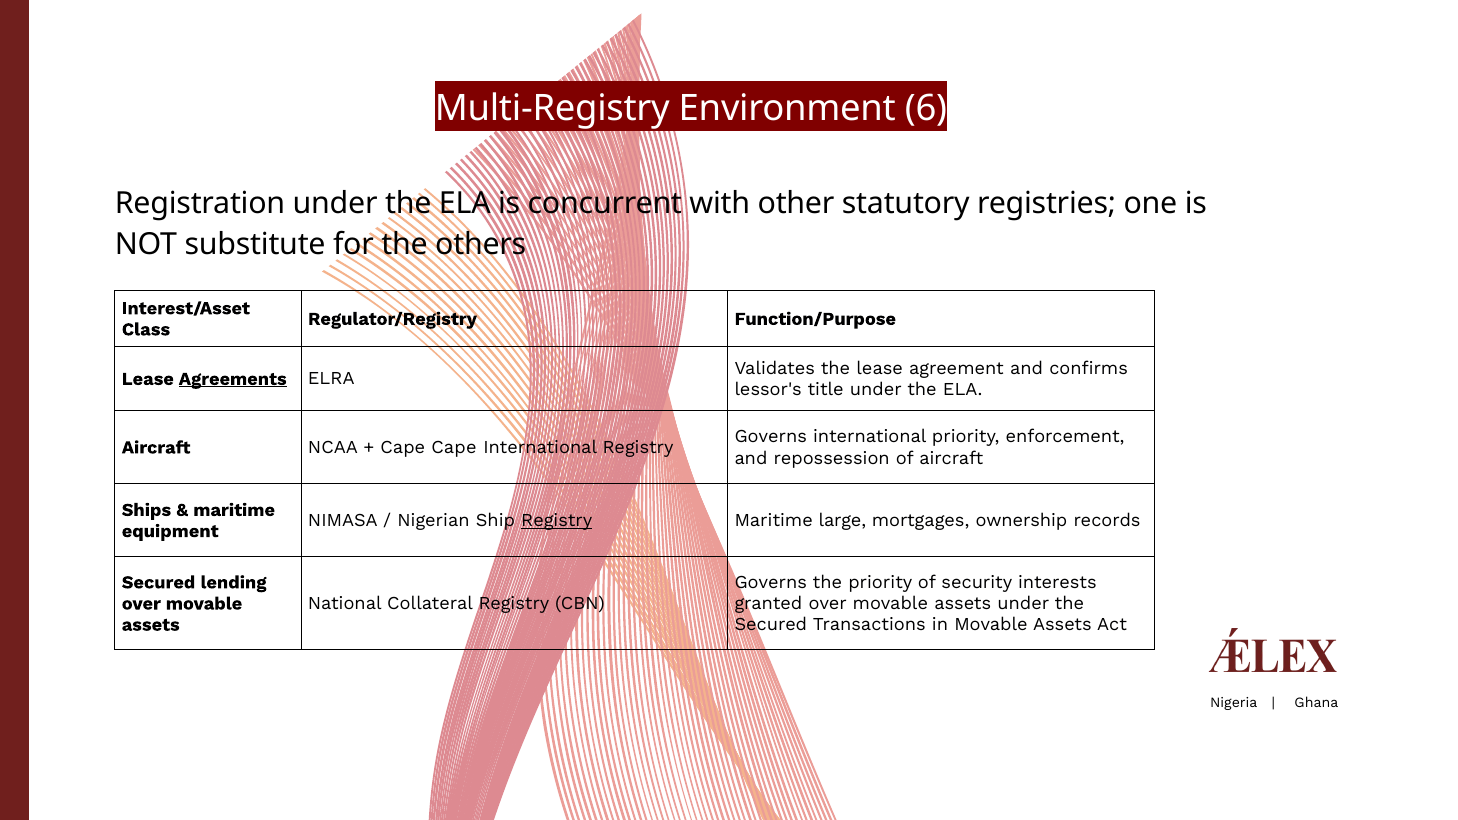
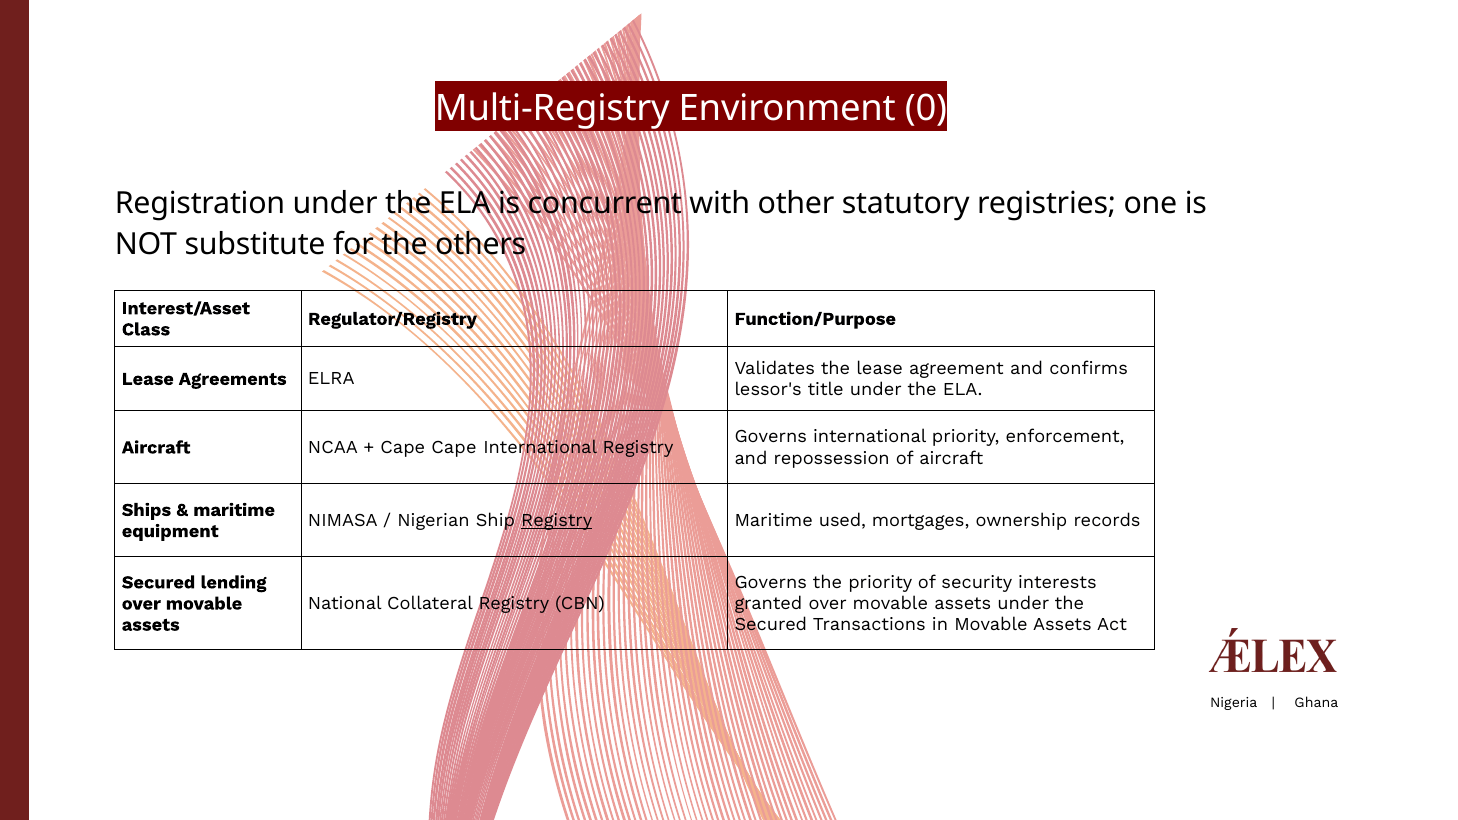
6: 6 -> 0
Agreements underline: present -> none
large: large -> used
